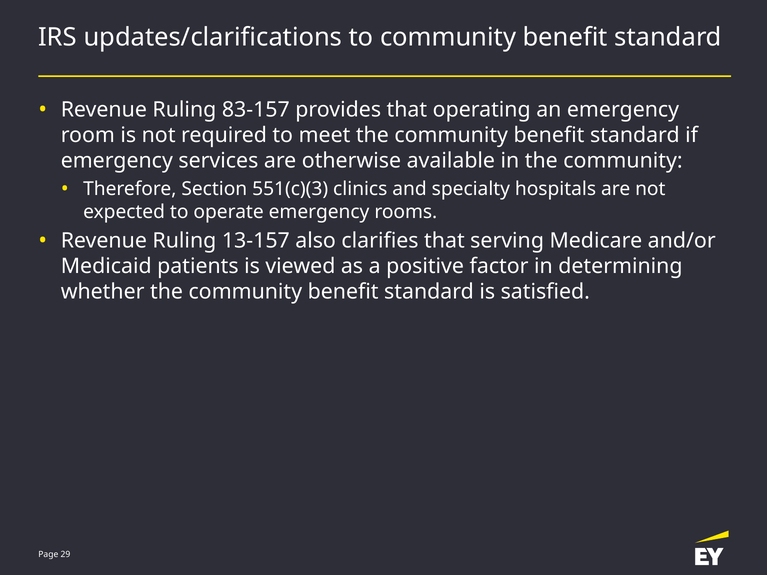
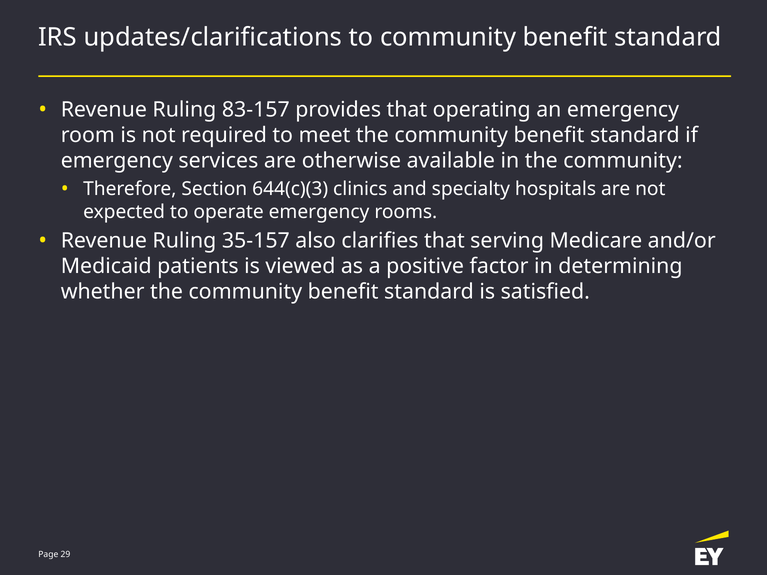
551(c)(3: 551(c)(3 -> 644(c)(3
13-157: 13-157 -> 35-157
